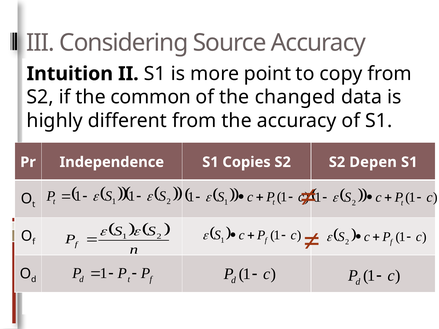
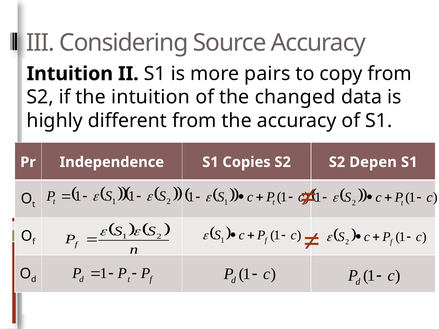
point: point -> pairs
the common: common -> intuition
